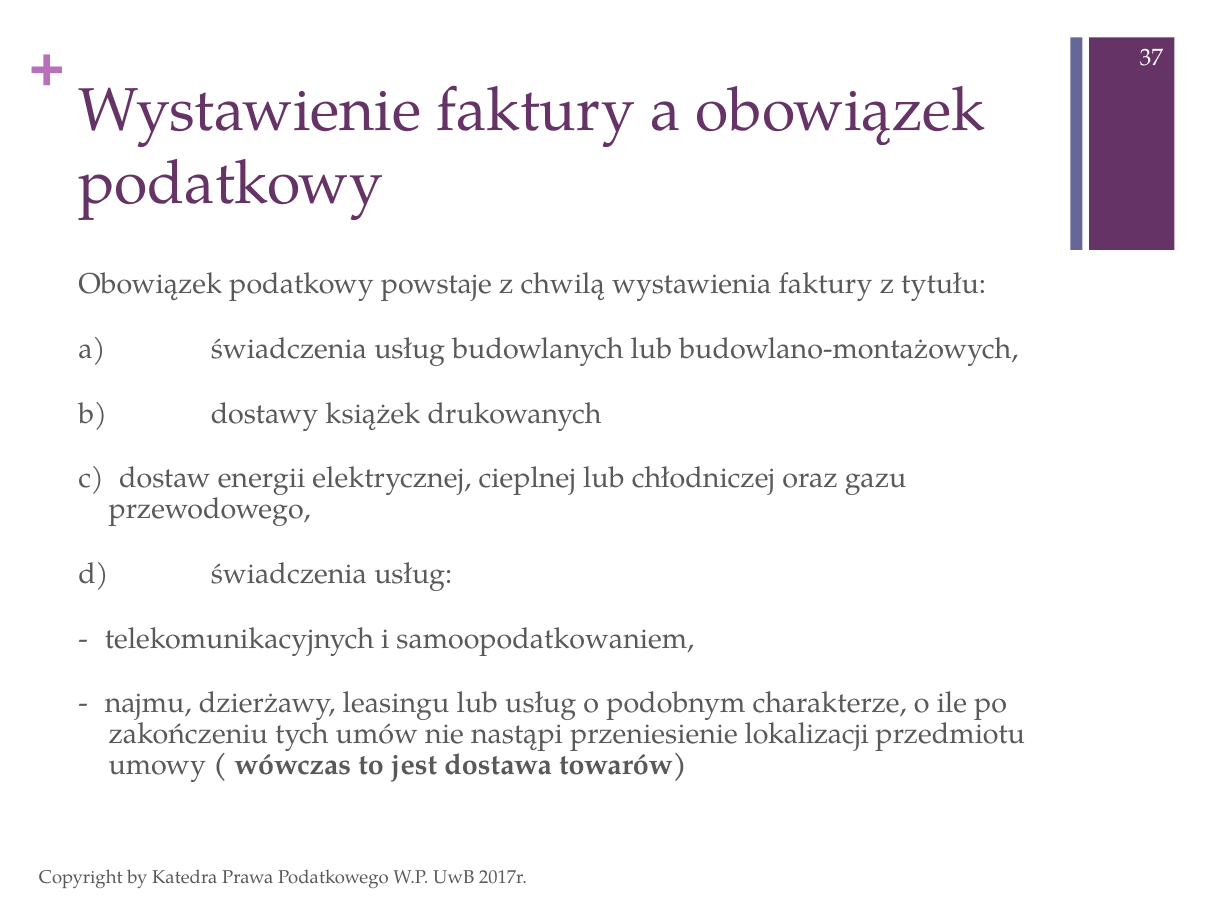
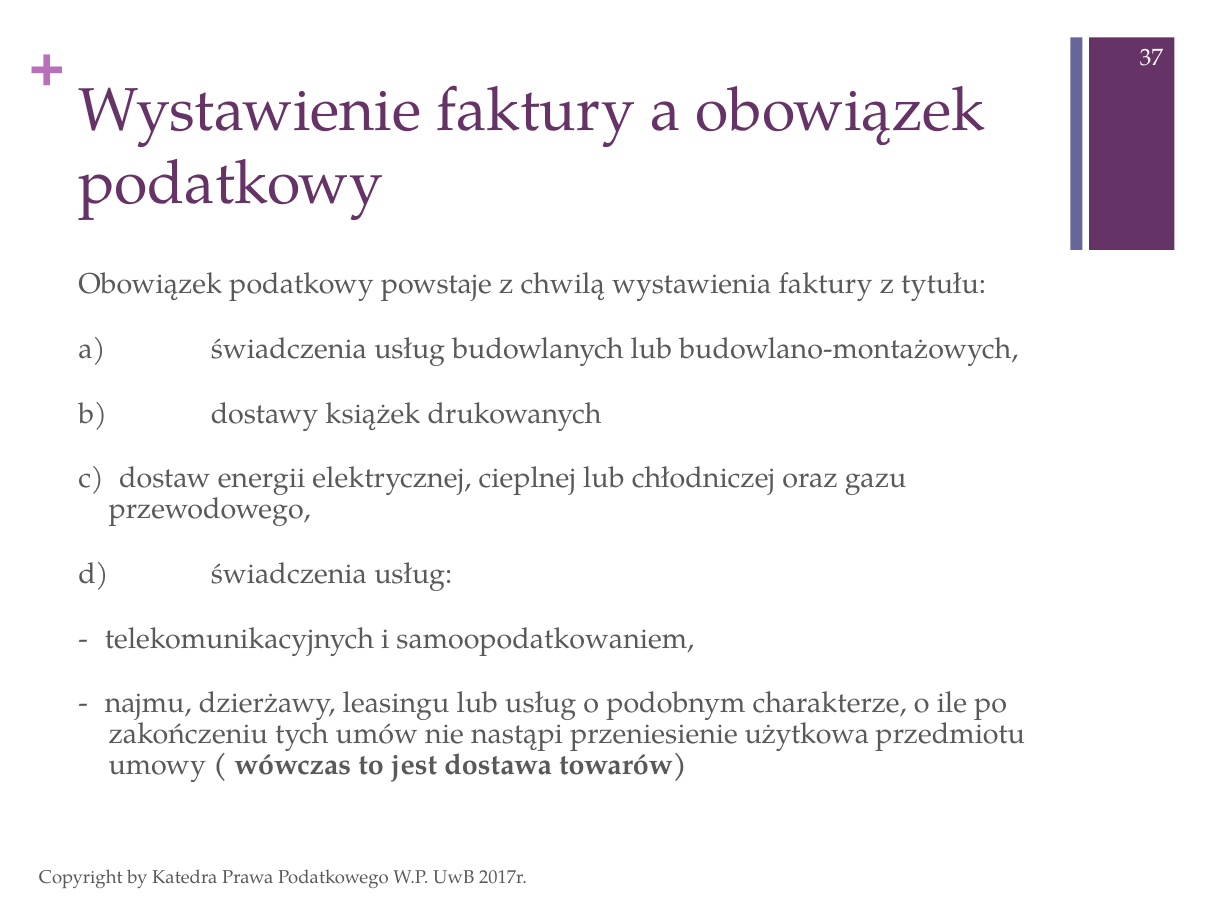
lokalizacji: lokalizacji -> użytkowa
